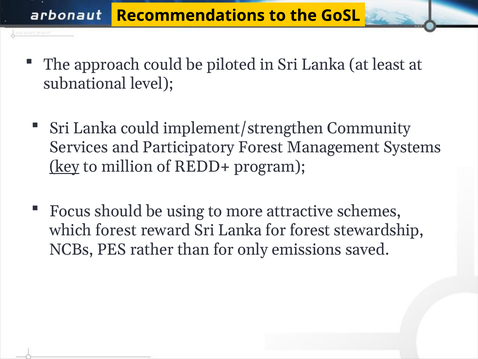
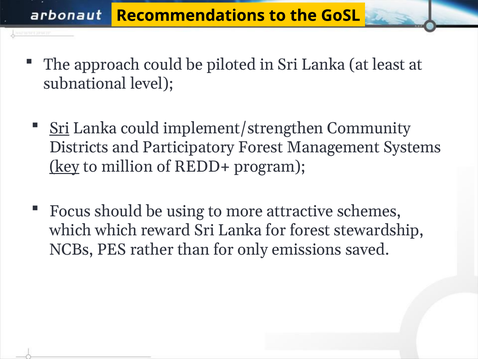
Sri at (59, 128) underline: none -> present
Services: Services -> Districts
which forest: forest -> which
